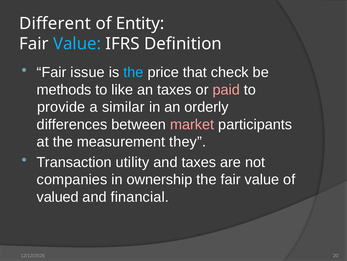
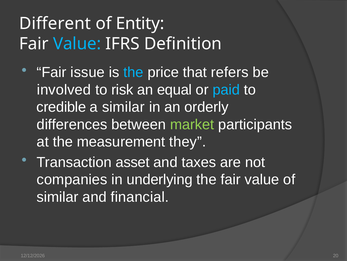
check: check -> refers
methods: methods -> involved
like: like -> risk
an taxes: taxes -> equal
paid colour: pink -> light blue
provide: provide -> credible
market colour: pink -> light green
utility: utility -> asset
ownership: ownership -> underlying
valued at (58, 196): valued -> similar
